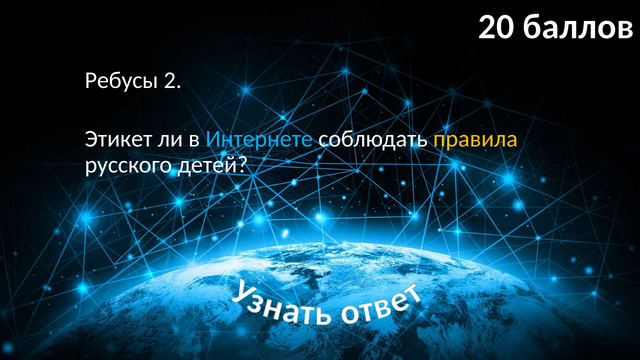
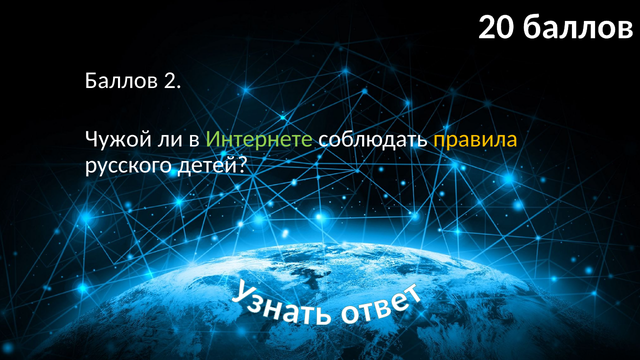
Ребусы at (122, 81): Ребусы -> Баллов
Этикет: Этикет -> Чужой
Интернете colour: light blue -> light green
